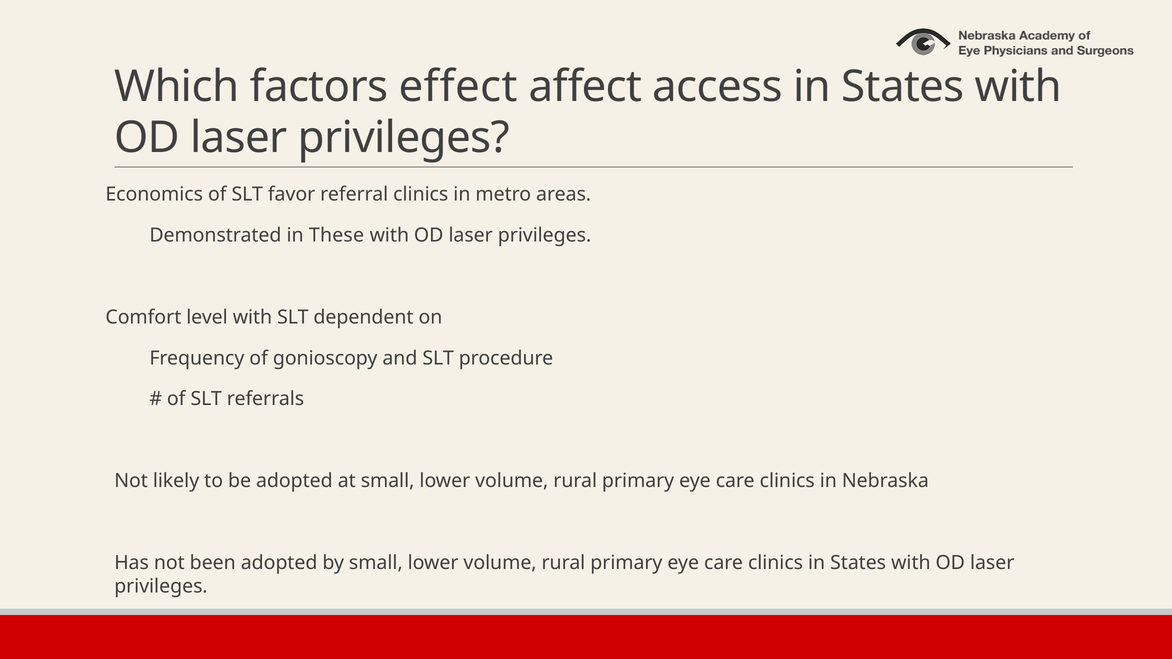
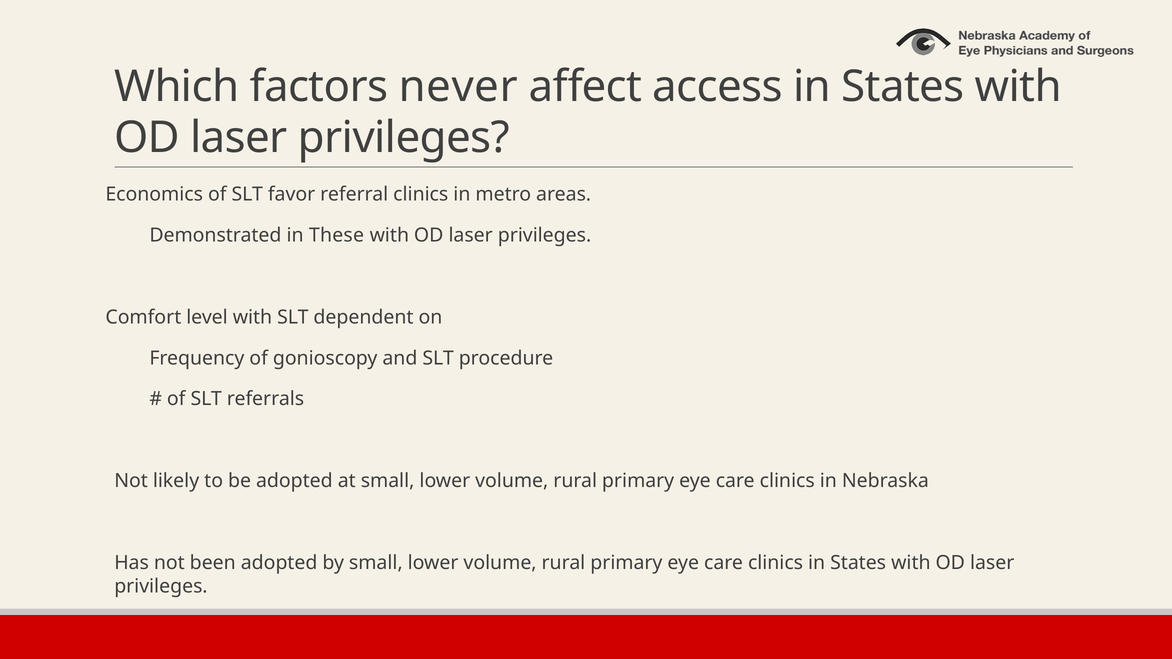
effect: effect -> never
